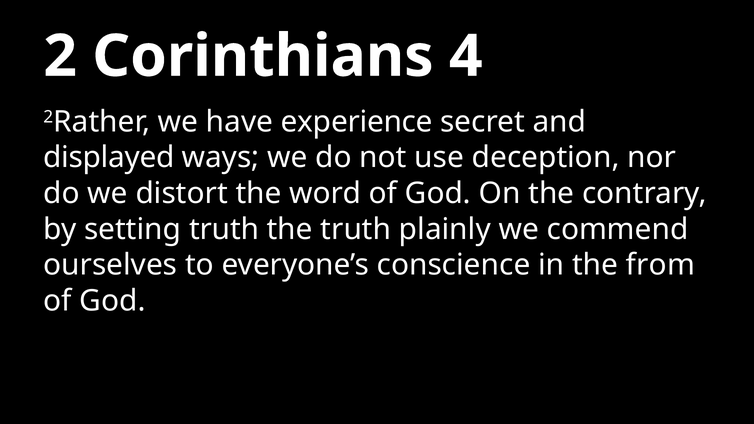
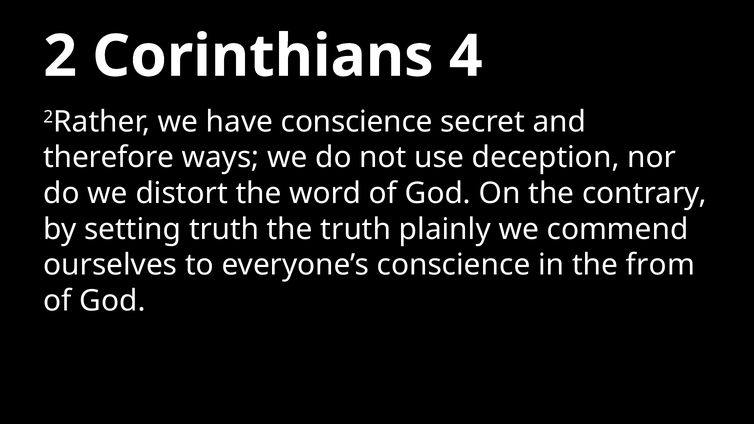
have experience: experience -> conscience
displayed: displayed -> therefore
